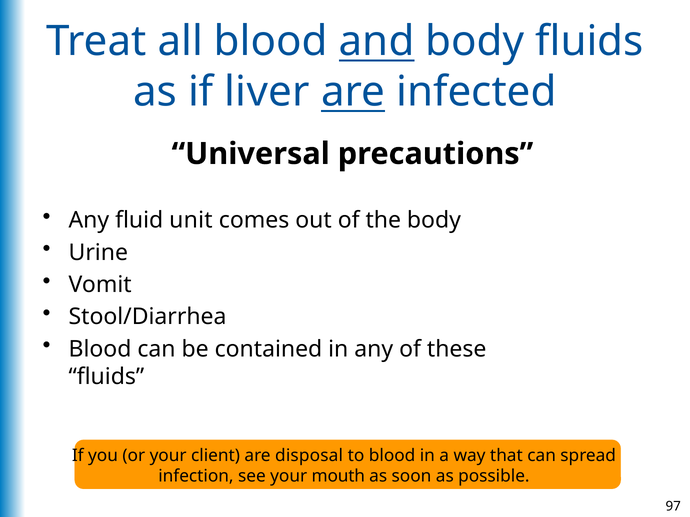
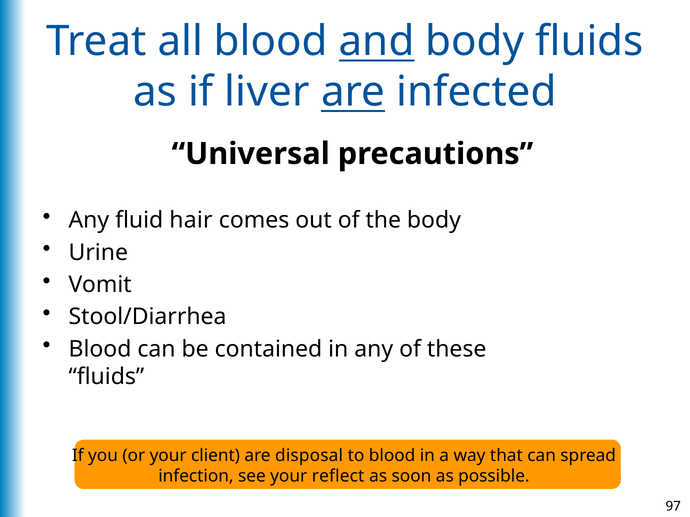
unit: unit -> hair
mouth: mouth -> reflect
